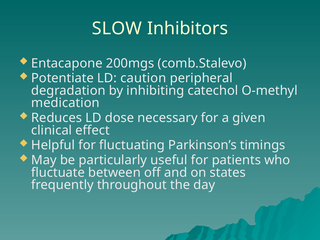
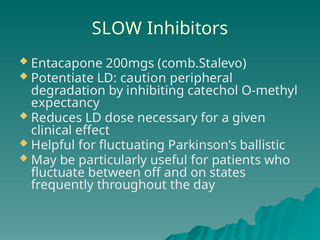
medication: medication -> expectancy
timings: timings -> ballistic
